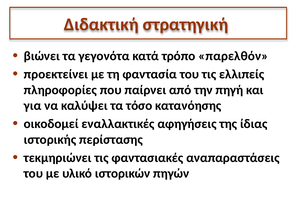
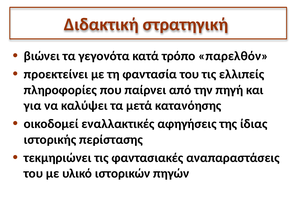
τόσο: τόσο -> μετά
